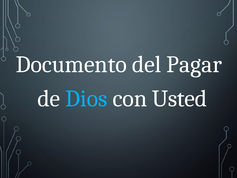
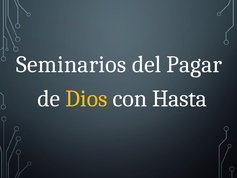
Documento: Documento -> Seminarios
Dios colour: light blue -> yellow
Usted: Usted -> Hasta
